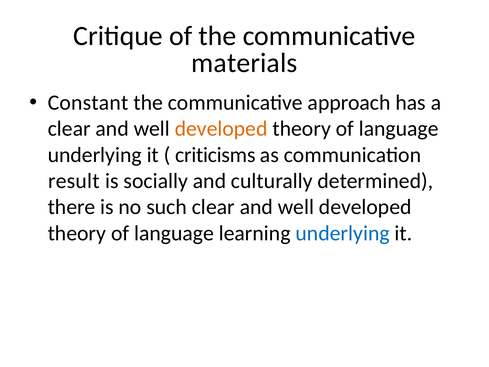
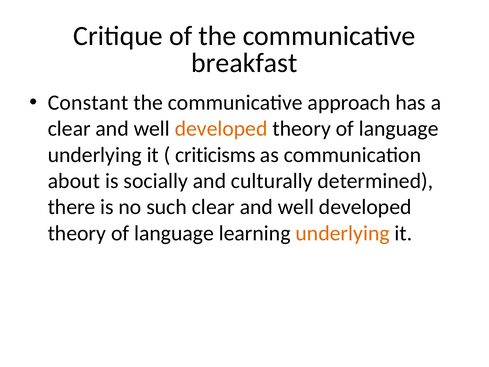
materials: materials -> breakfast
result: result -> about
underlying at (343, 233) colour: blue -> orange
